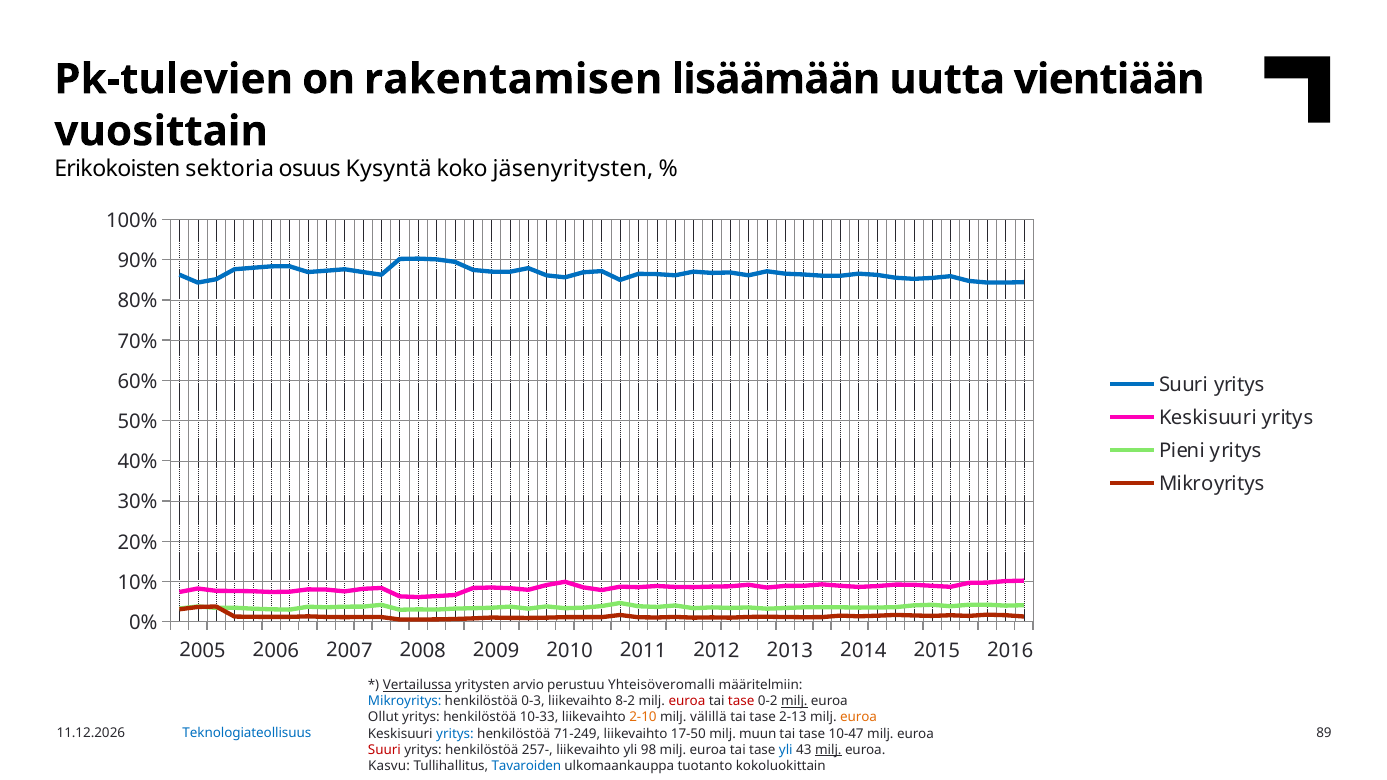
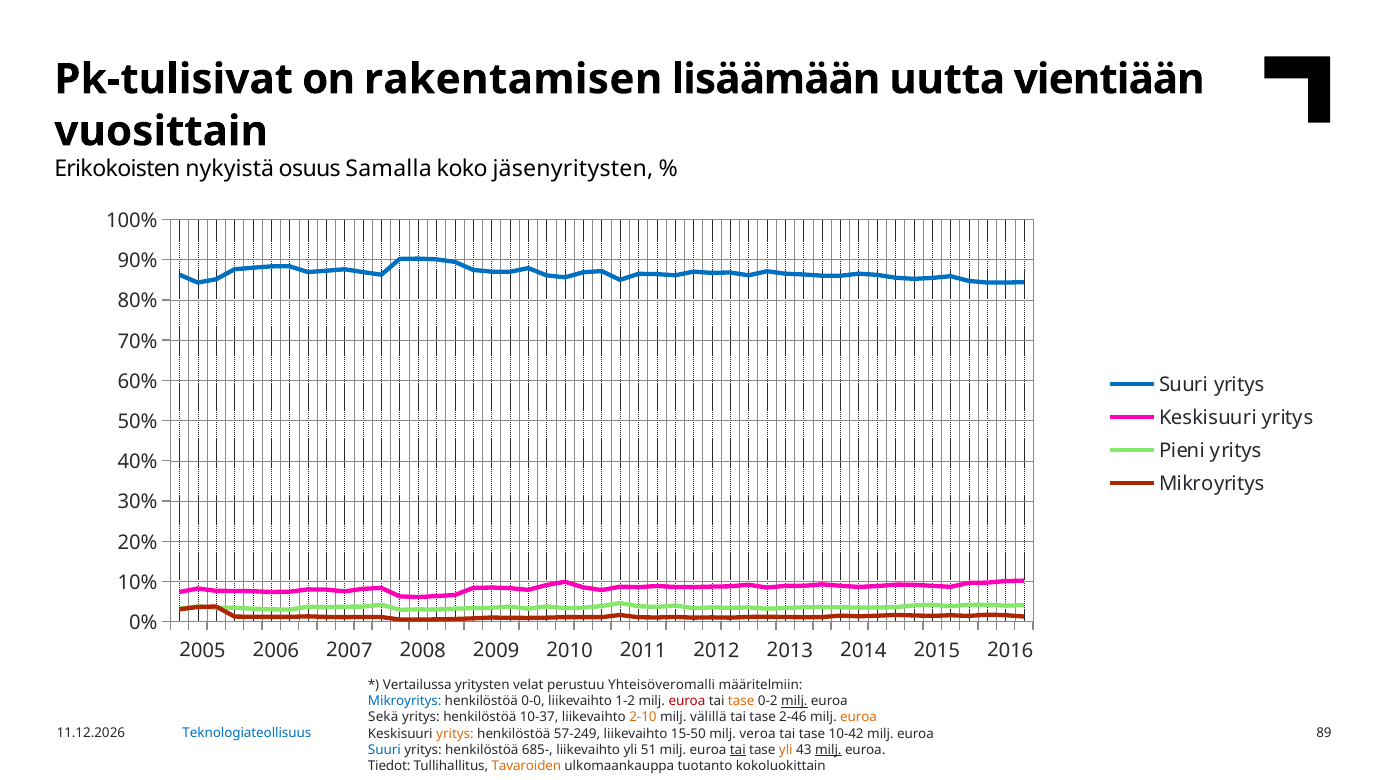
Pk-tulevien: Pk-tulevien -> Pk-tulisivat
sektoria: sektoria -> nykyistä
Kysyntä: Kysyntä -> Samalla
Vertailussa underline: present -> none
arvio: arvio -> velat
0-3: 0-3 -> 0-0
8-2: 8-2 -> 1-2
tase at (741, 702) colour: red -> orange
Ollut: Ollut -> Sekä
10-33: 10-33 -> 10-37
2-13: 2-13 -> 2-46
yritys at (455, 734) colour: blue -> orange
71-249: 71-249 -> 57-249
17-50: 17-50 -> 15-50
muun: muun -> veroa
10-47: 10-47 -> 10-42
Suuri at (384, 750) colour: red -> blue
257-: 257- -> 685-
98: 98 -> 51
tai at (738, 750) underline: none -> present
yli at (786, 750) colour: blue -> orange
Kasvu: Kasvu -> Tiedot
Tavaroiden colour: blue -> orange
